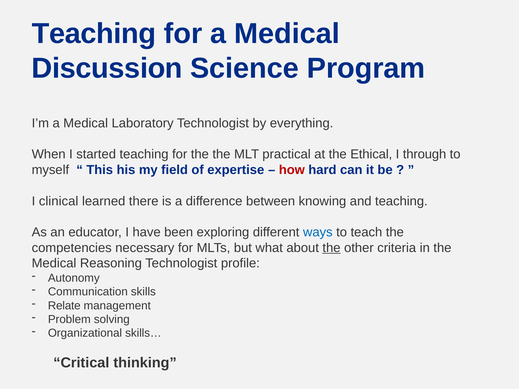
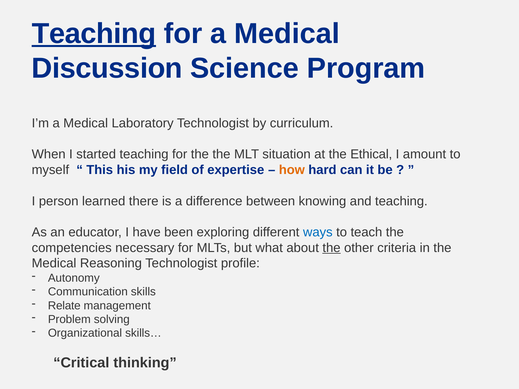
Teaching at (94, 34) underline: none -> present
everything: everything -> curriculum
practical: practical -> situation
through: through -> amount
how colour: red -> orange
clinical: clinical -> person
